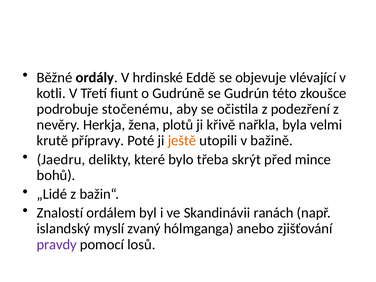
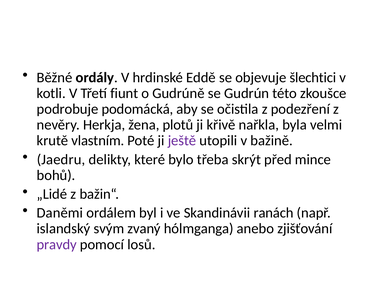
vlévající: vlévající -> šlechtici
stočenému: stočenému -> podomácká
přípravy: přípravy -> vlastním
ještě colour: orange -> purple
Znalostí: Znalostí -> Daněmi
myslí: myslí -> svým
